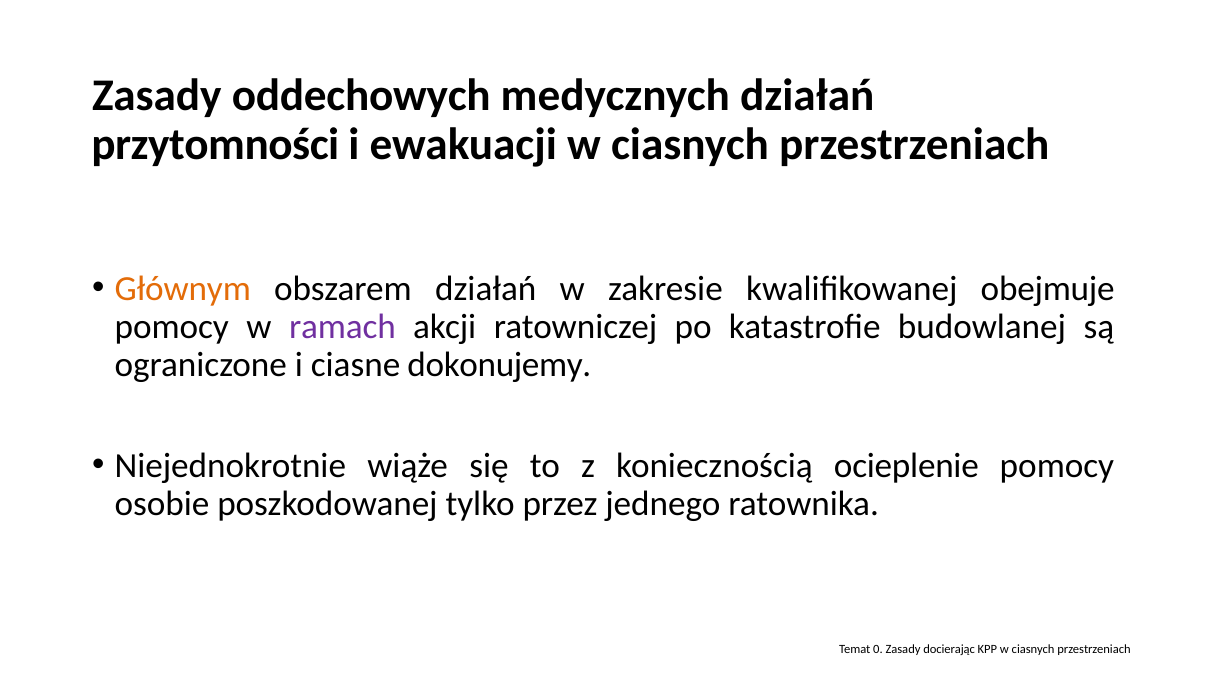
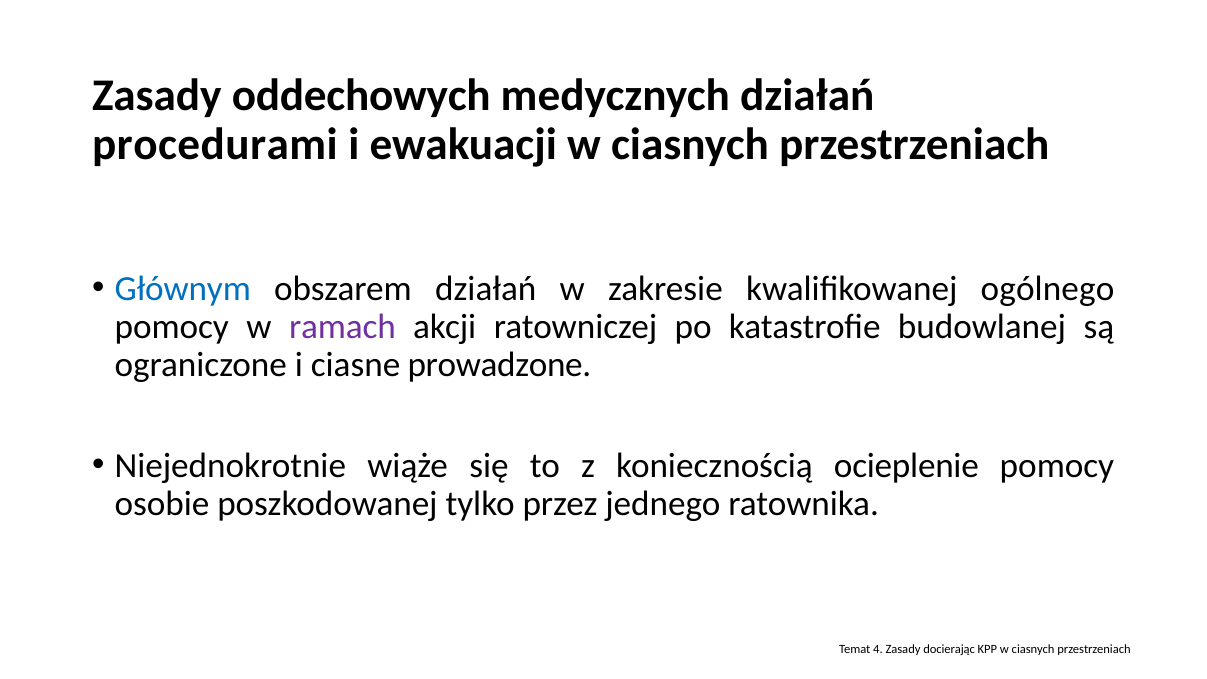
przytomności: przytomności -> procedurami
Głównym colour: orange -> blue
obejmuje: obejmuje -> ogólnego
dokonujemy: dokonujemy -> prowadzone
0: 0 -> 4
